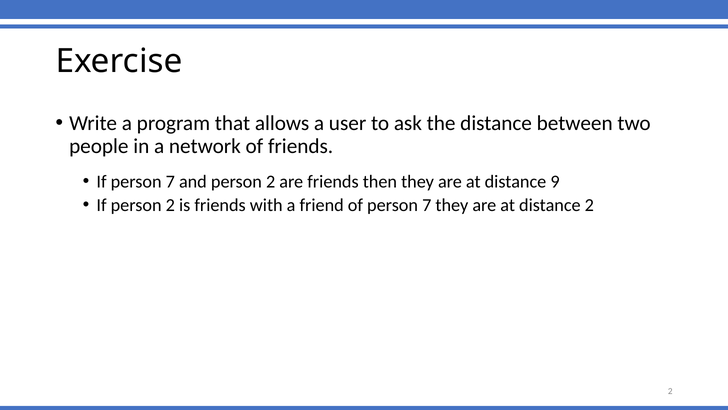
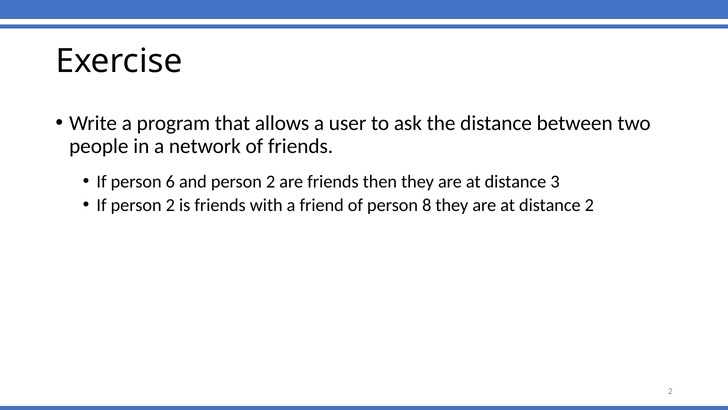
If person 7: 7 -> 6
9: 9 -> 3
of person 7: 7 -> 8
